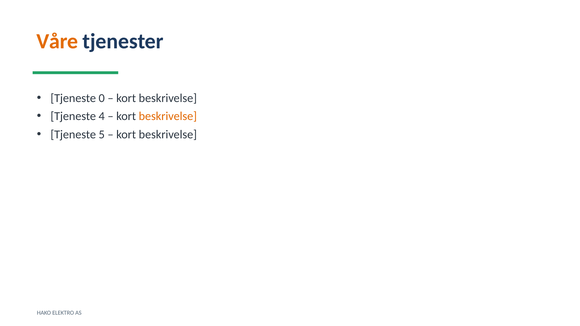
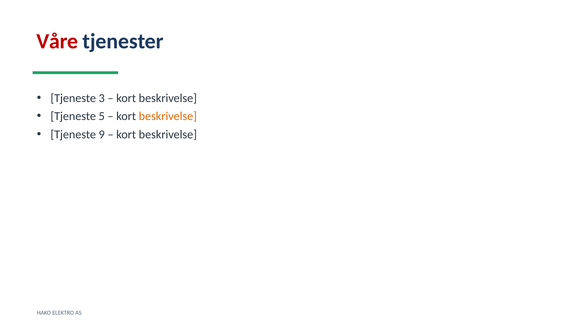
Våre colour: orange -> red
0: 0 -> 3
4: 4 -> 5
5: 5 -> 9
